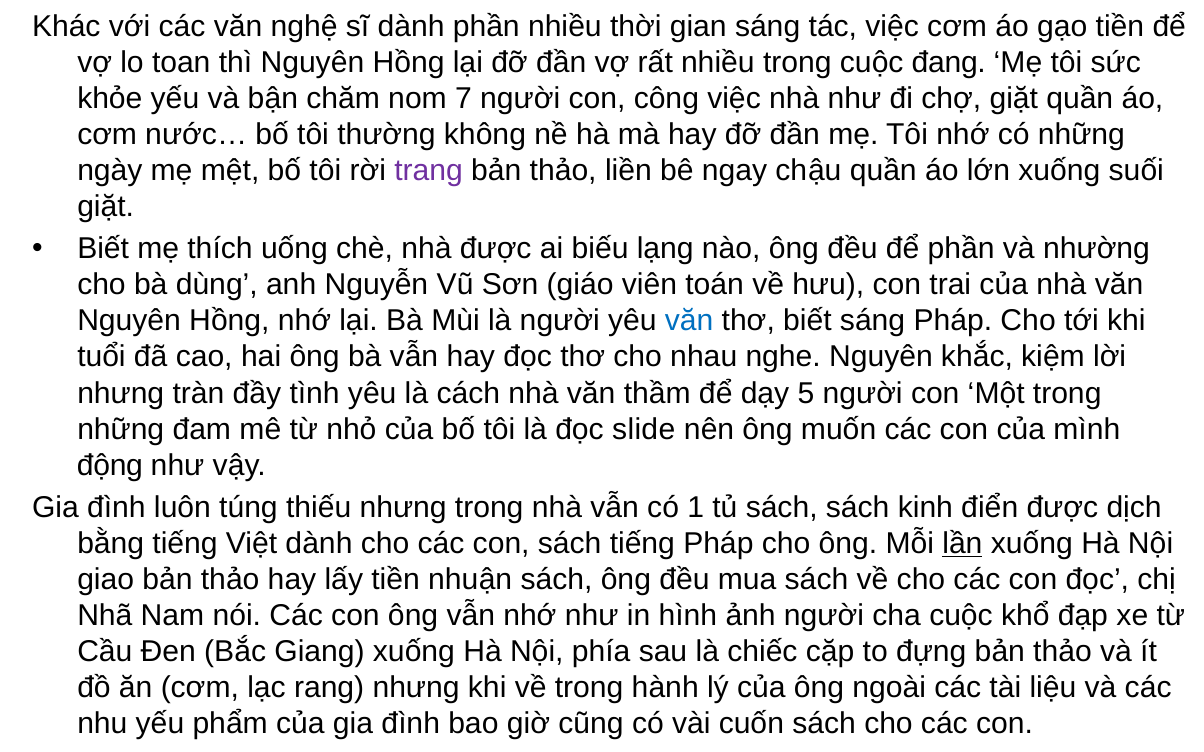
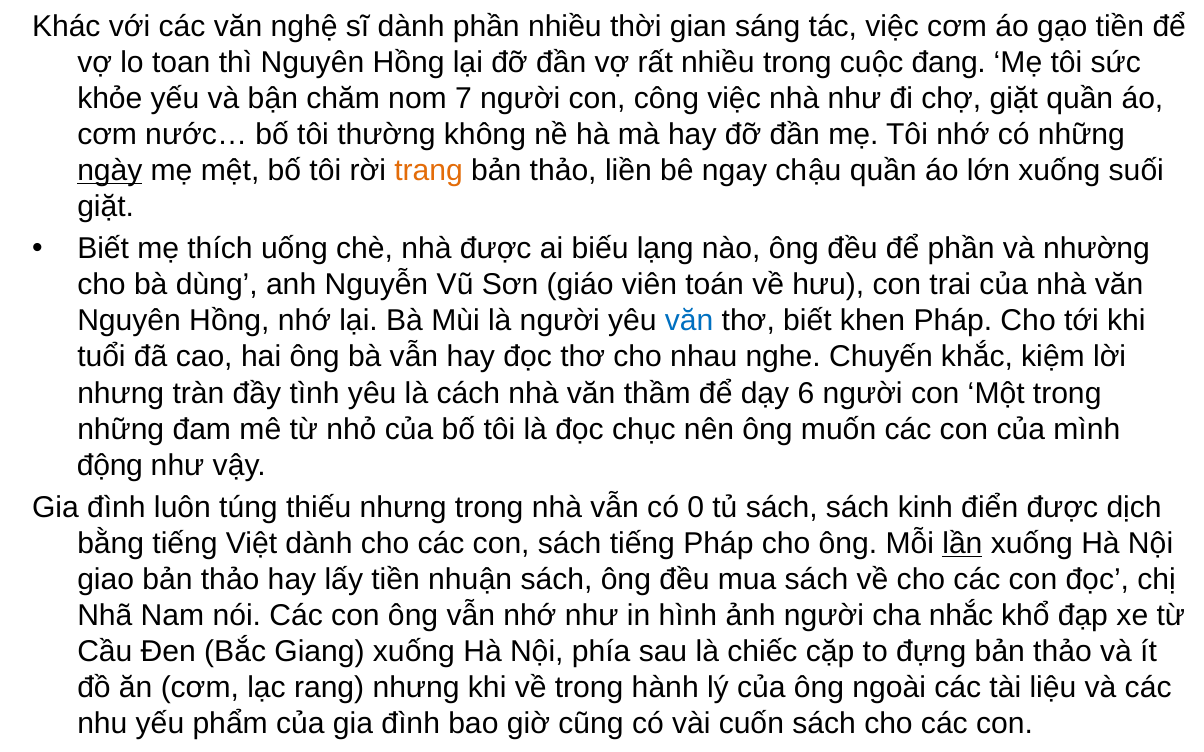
ngày underline: none -> present
trang colour: purple -> orange
biết sáng: sáng -> khen
nghe Nguyên: Nguyên -> Chuyến
5: 5 -> 6
slide: slide -> chục
1: 1 -> 0
cha cuộc: cuộc -> nhắc
